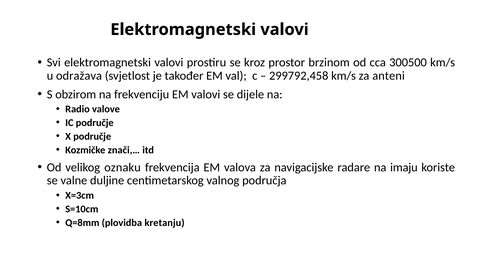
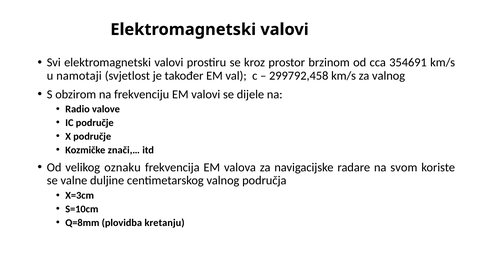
300500: 300500 -> 354691
odražava: odražava -> namotaji
za anteni: anteni -> valnog
imaju: imaju -> svom
